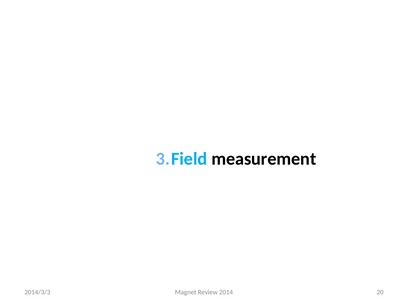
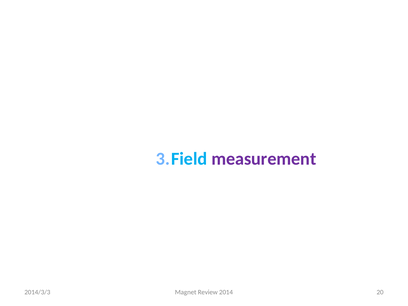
measurement colour: black -> purple
